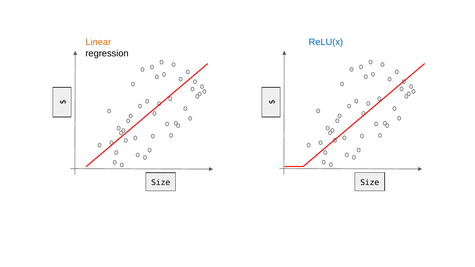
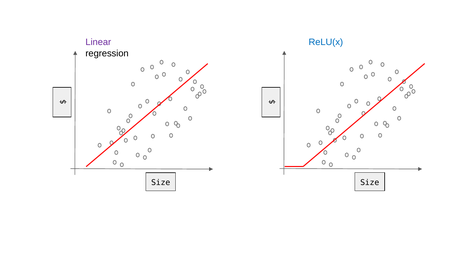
Linear colour: orange -> purple
